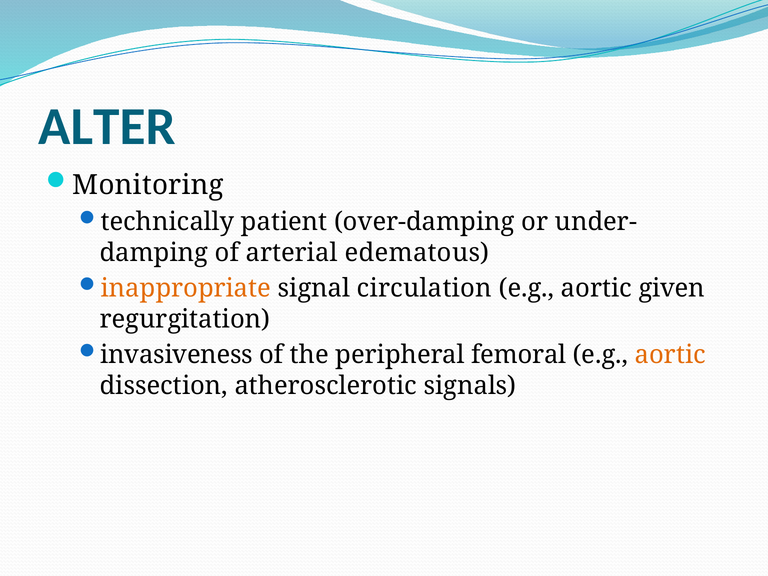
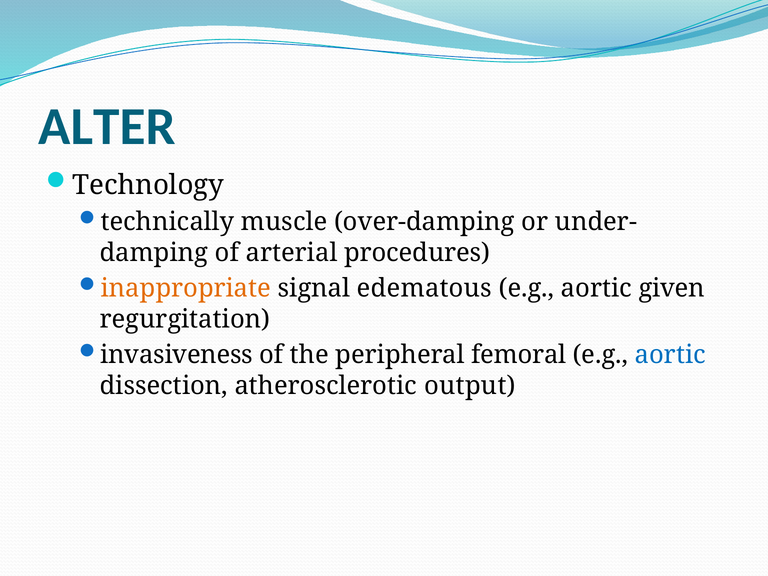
Monitoring: Monitoring -> Technology
patient: patient -> muscle
edematous: edematous -> procedures
circulation: circulation -> edematous
aortic at (670, 355) colour: orange -> blue
signals: signals -> output
